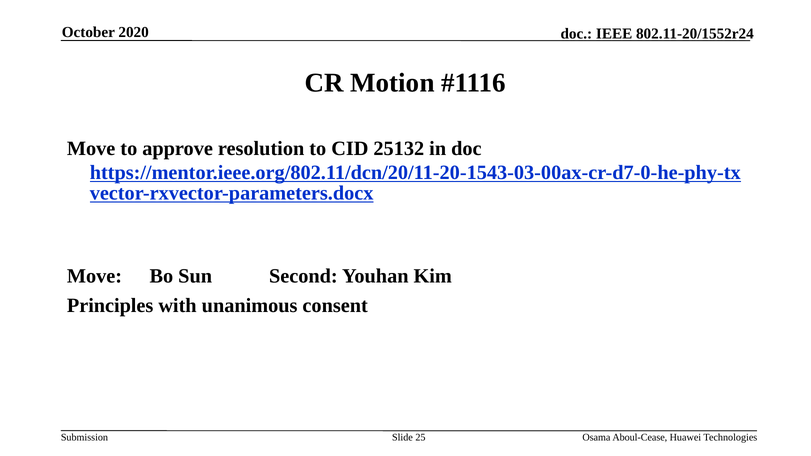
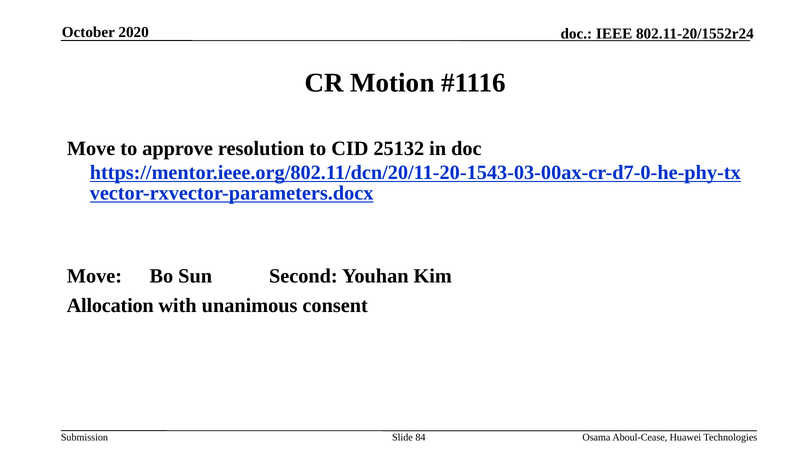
Principles: Principles -> Allocation
25: 25 -> 84
